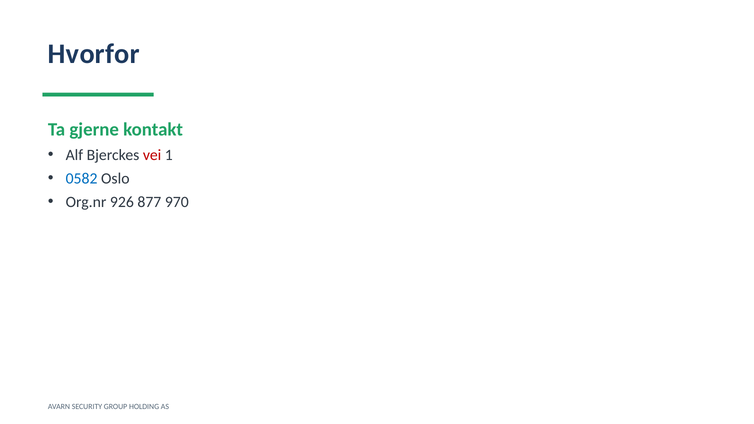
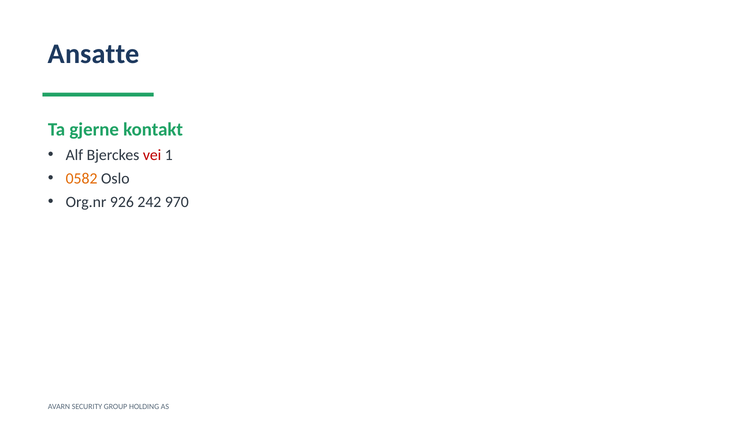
Hvorfor: Hvorfor -> Ansatte
0582 colour: blue -> orange
877: 877 -> 242
